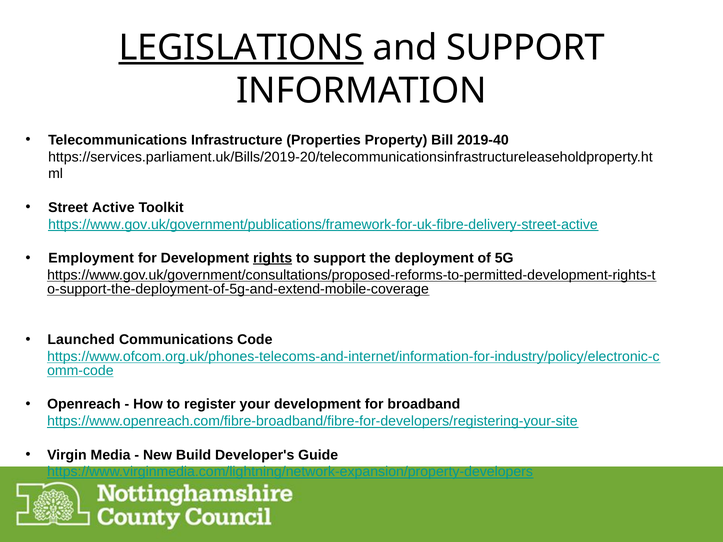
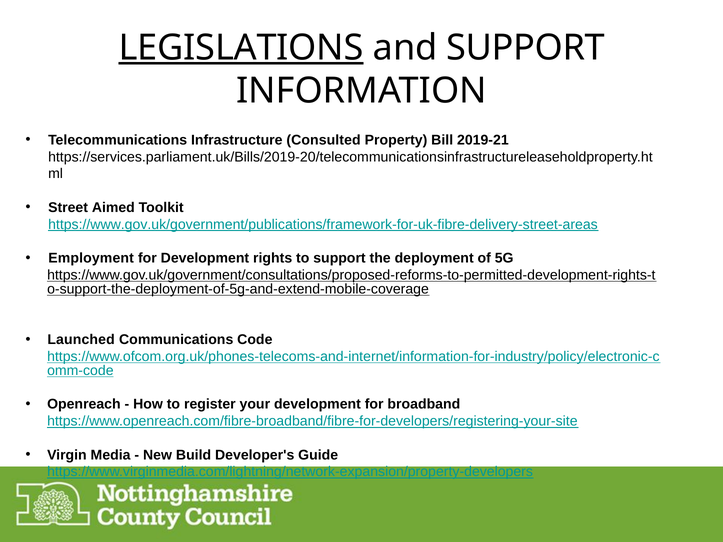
Properties: Properties -> Consulted
2019-40: 2019-40 -> 2019-21
Active: Active -> Aimed
https://www.gov.uk/government/publications/framework-for-uk-fibre-delivery-street-active: https://www.gov.uk/government/publications/framework-for-uk-fibre-delivery-street-active -> https://www.gov.uk/government/publications/framework-for-uk-fibre-delivery-street-areas
rights underline: present -> none
